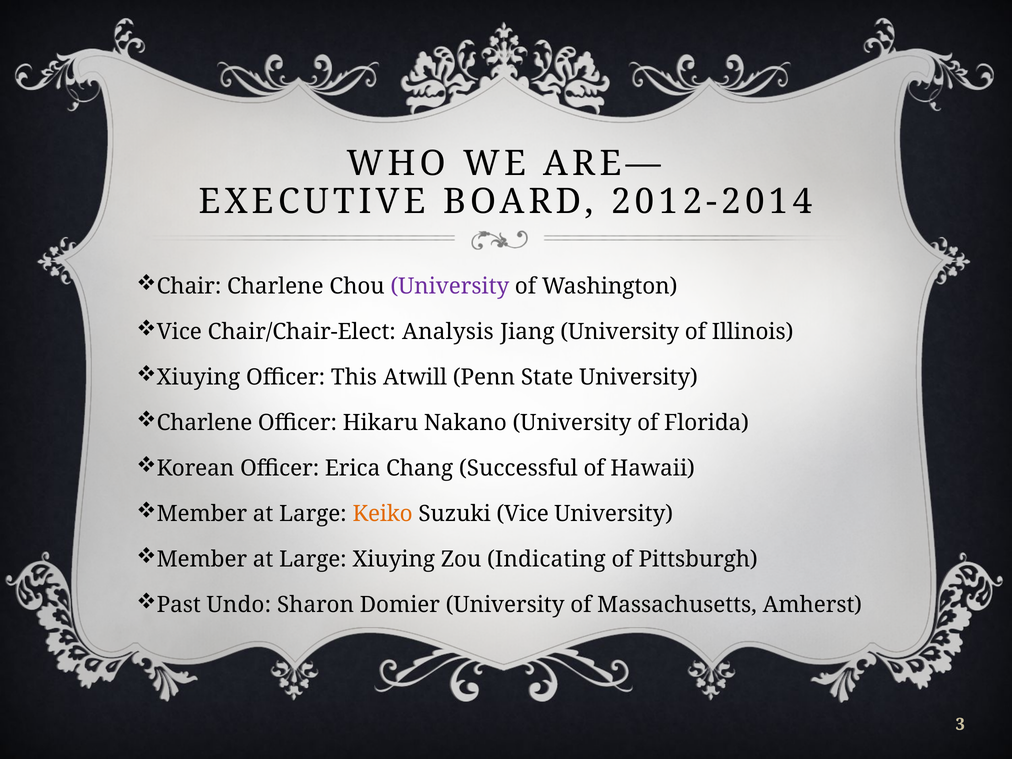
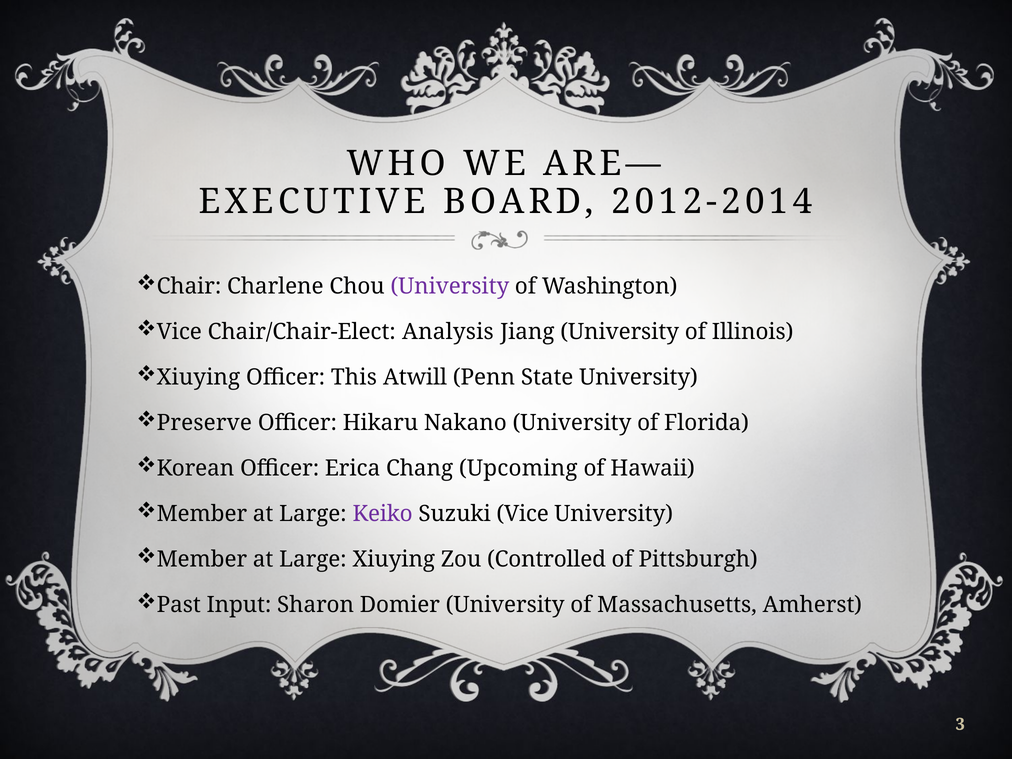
Charlene at (204, 423): Charlene -> Preserve
Successful: Successful -> Upcoming
Keiko colour: orange -> purple
Indicating: Indicating -> Controlled
Undo: Undo -> Input
